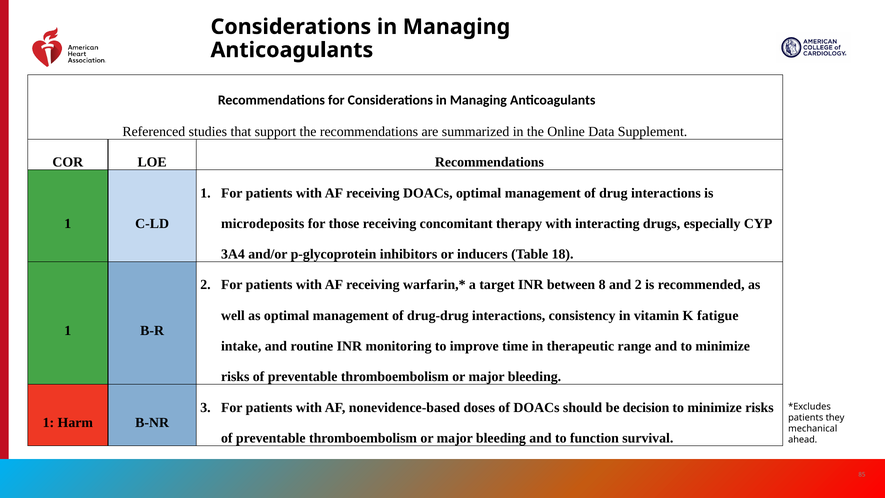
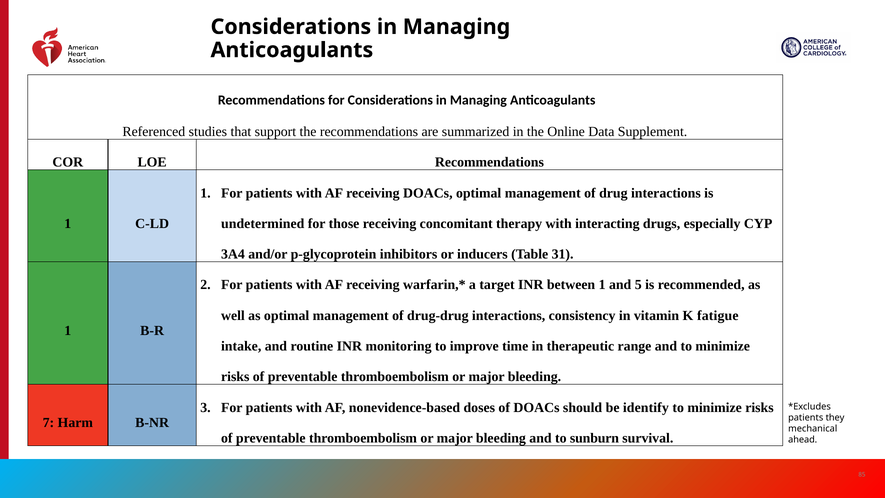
microdeposits: microdeposits -> undetermined
18: 18 -> 31
between 8: 8 -> 1
and 2: 2 -> 5
decision: decision -> identify
1 at (48, 423): 1 -> 7
function: function -> sunburn
